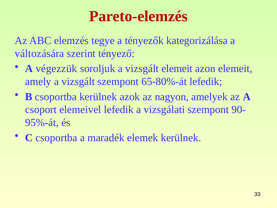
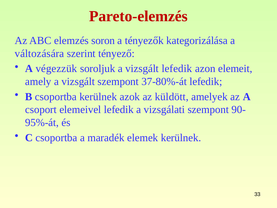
tegye: tegye -> soron
vizsgált elemeit: elemeit -> lefedik
65-80%-át: 65-80%-át -> 37-80%-át
nagyon: nagyon -> küldött
